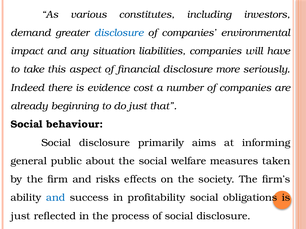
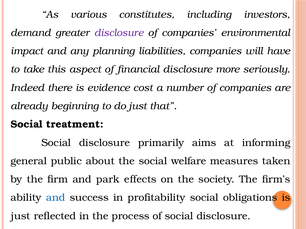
disclosure at (119, 33) colour: blue -> purple
situation: situation -> planning
behaviour: behaviour -> treatment
risks: risks -> park
